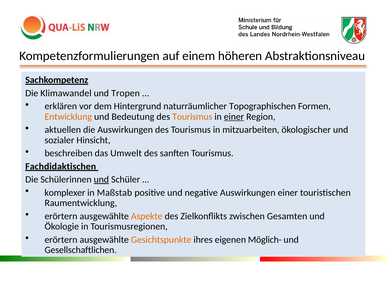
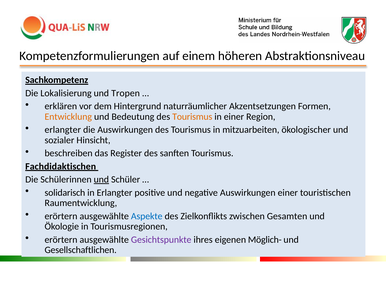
Klimawandel: Klimawandel -> Lokalisierung
Topographischen: Topographischen -> Akzentsetzungen
einer at (234, 117) underline: present -> none
aktuellen at (63, 130): aktuellen -> erlangter
Umwelt: Umwelt -> Register
komplexer: komplexer -> solidarisch
in Maßstab: Maßstab -> Erlangter
Aspekte colour: orange -> blue
Gesichtspunkte colour: orange -> purple
